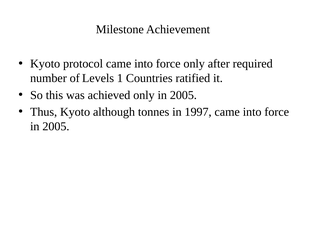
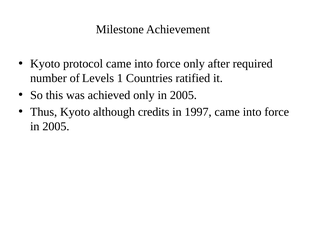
tonnes: tonnes -> credits
